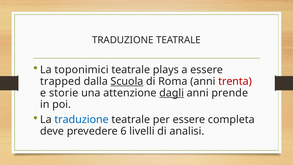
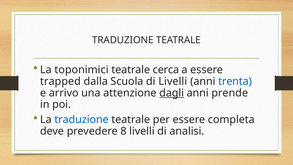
plays: plays -> cerca
Scuola underline: present -> none
di Roma: Roma -> Livelli
trenta colour: red -> blue
storie: storie -> arrivo
6: 6 -> 8
